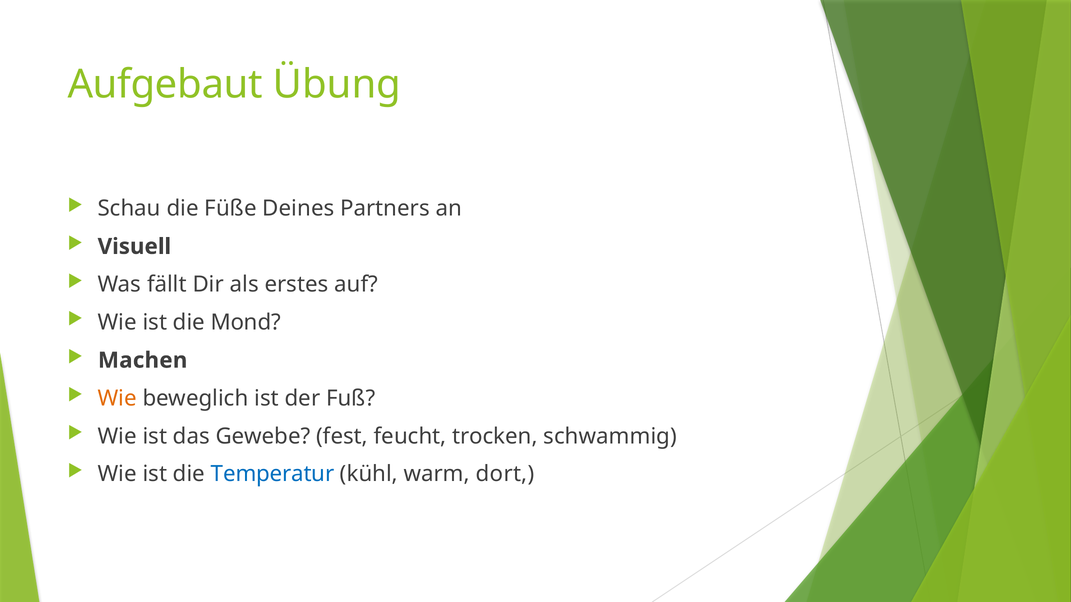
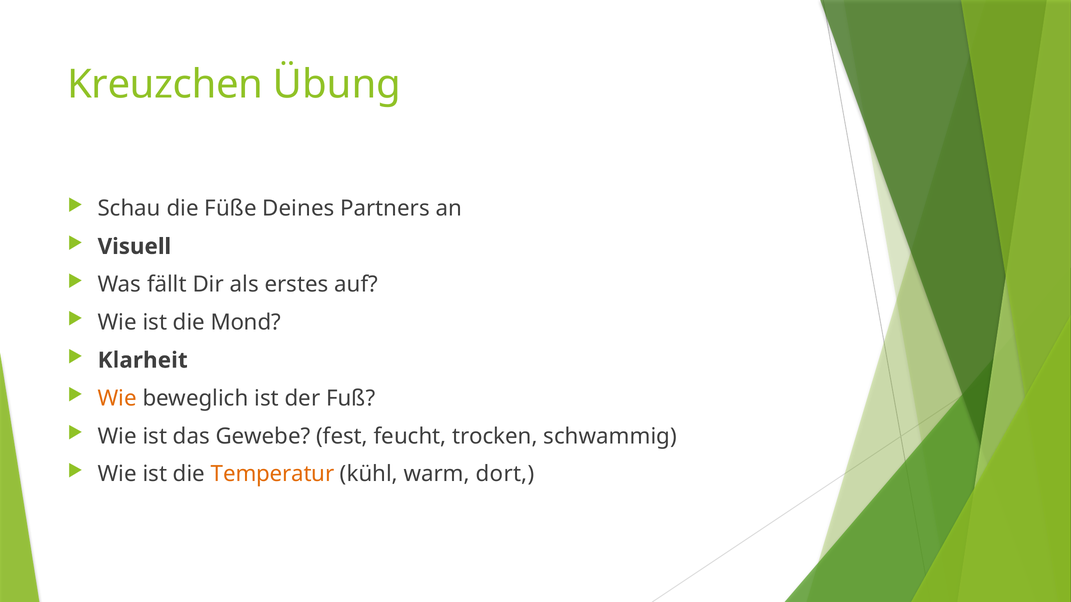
Aufgebaut: Aufgebaut -> Kreuzchen
Machen: Machen -> Klarheit
Temperatur colour: blue -> orange
